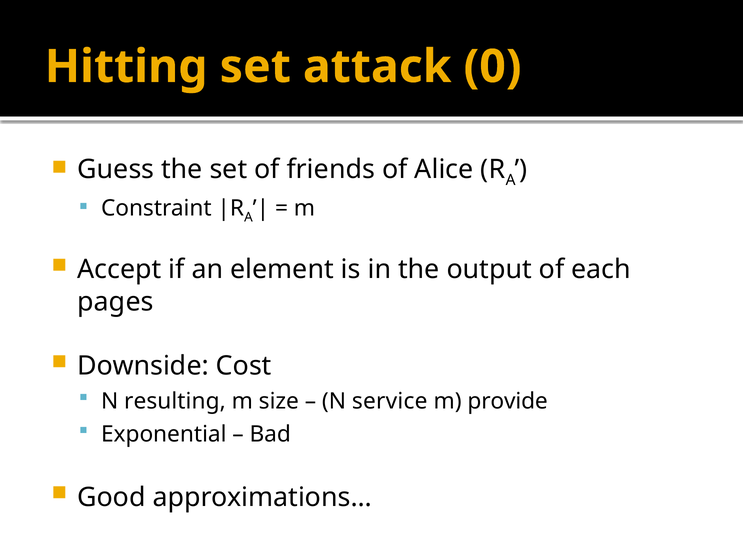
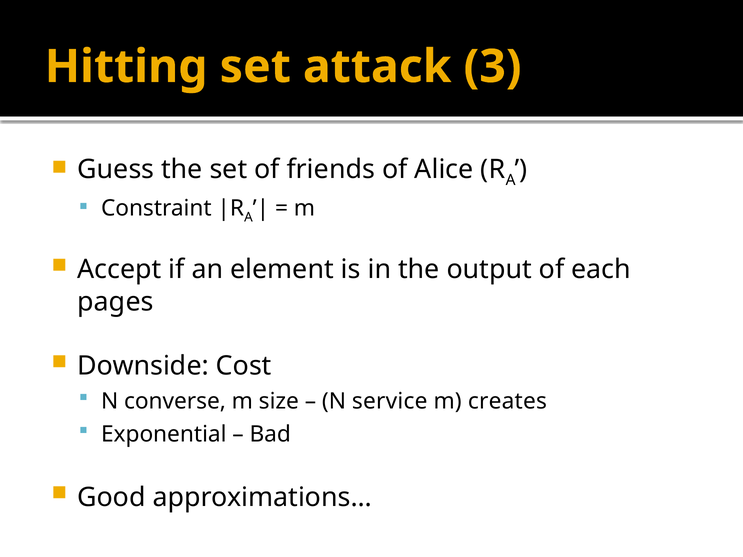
0: 0 -> 3
resulting: resulting -> converse
provide: provide -> creates
